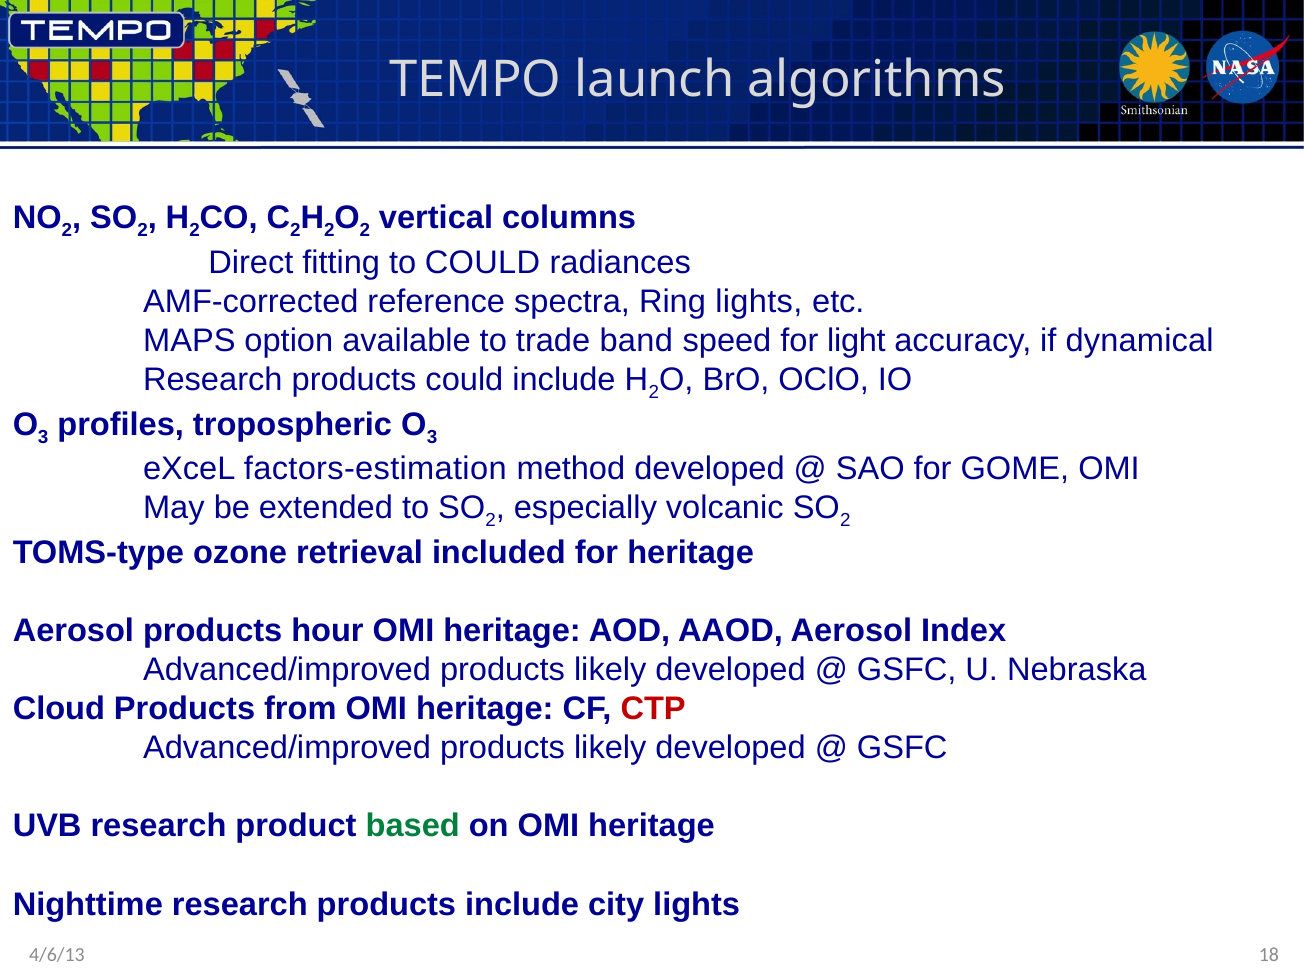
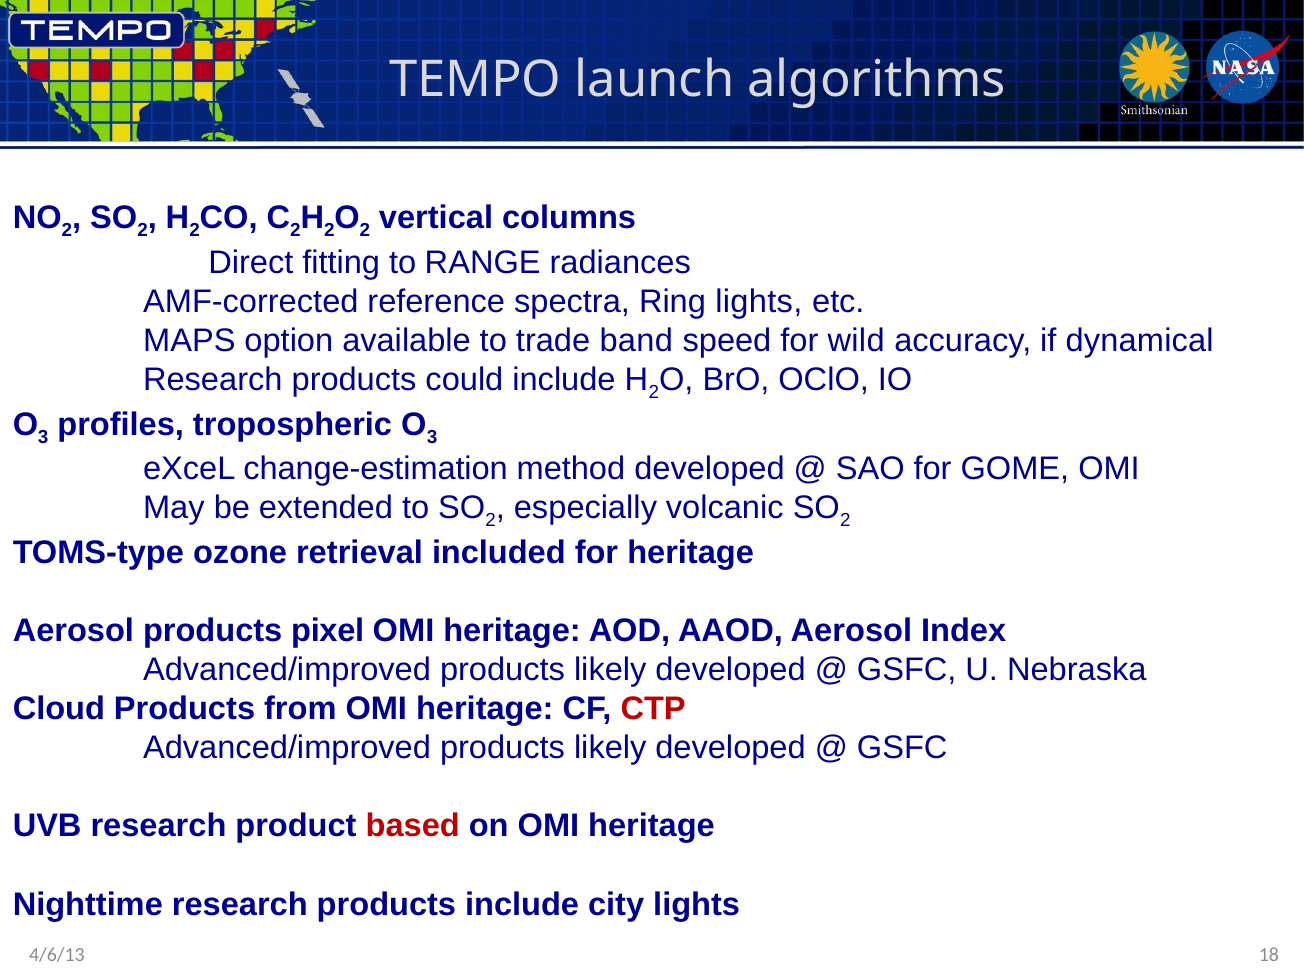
to COULD: COULD -> RANGE
light: light -> wild
factors-estimation: factors-estimation -> change-estimation
hour: hour -> pixel
based colour: green -> red
